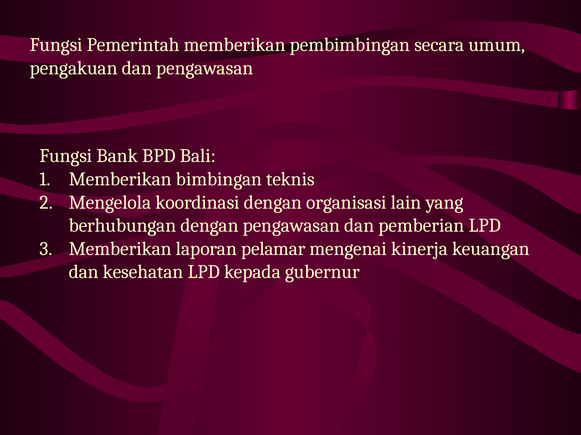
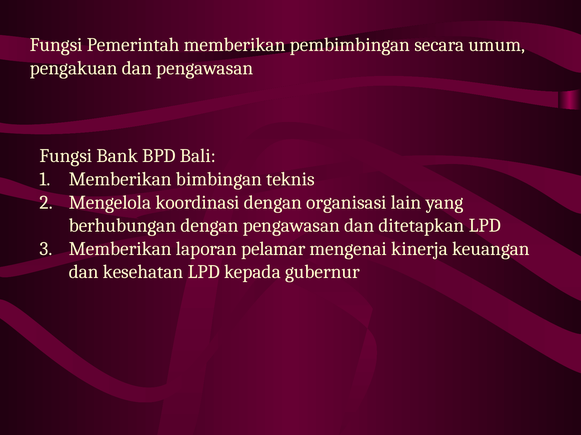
pemberian: pemberian -> ditetapkan
